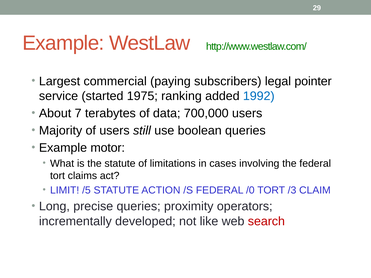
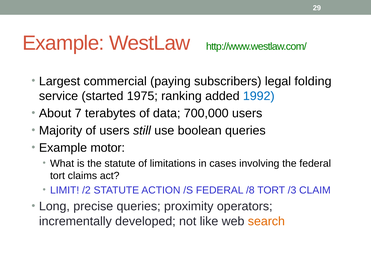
pointer: pointer -> folding
/5: /5 -> /2
/0: /0 -> /8
search colour: red -> orange
